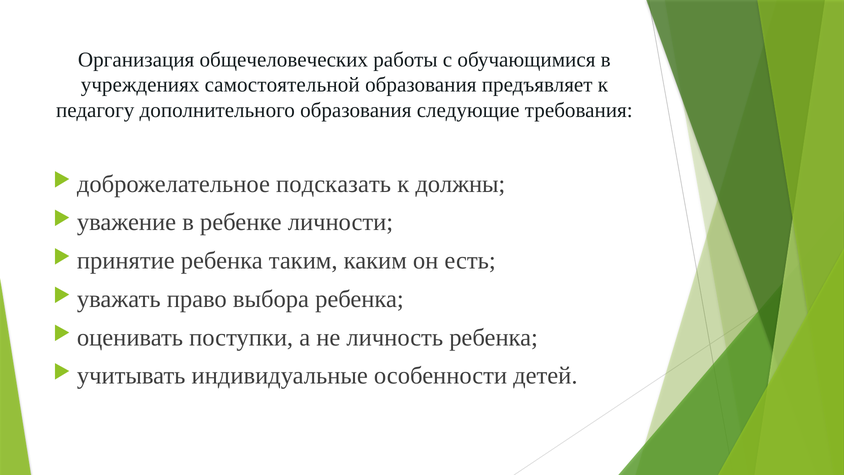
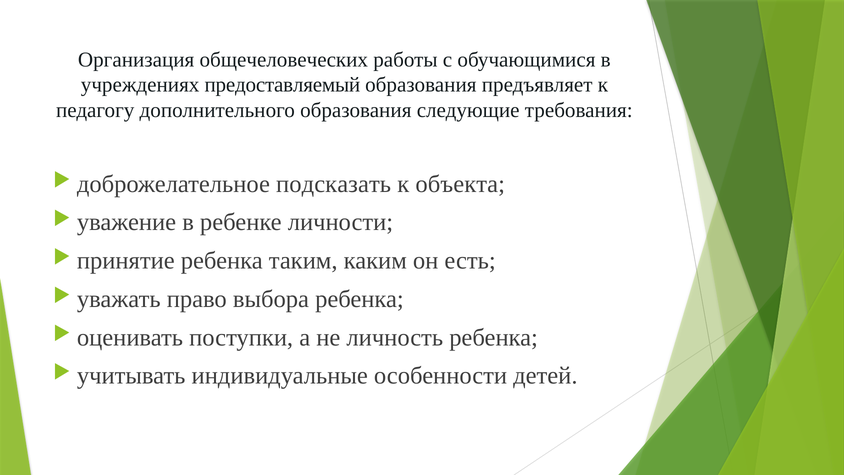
самостоятельной: самостоятельной -> предоставляемый
должны: должны -> объекта
